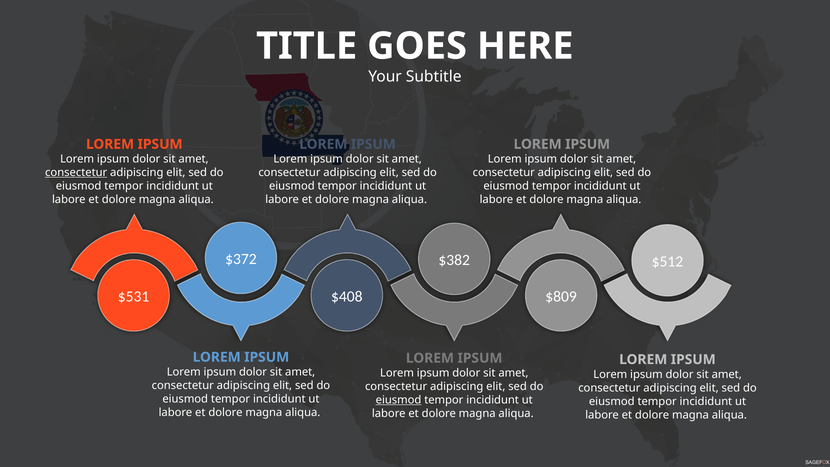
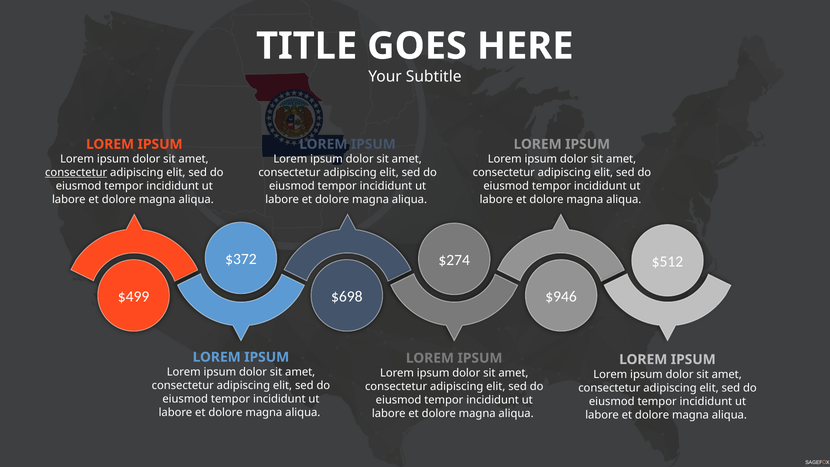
$382: $382 -> $274
$531: $531 -> $499
$408: $408 -> $698
$809: $809 -> $946
eiusmod at (399, 400) underline: present -> none
